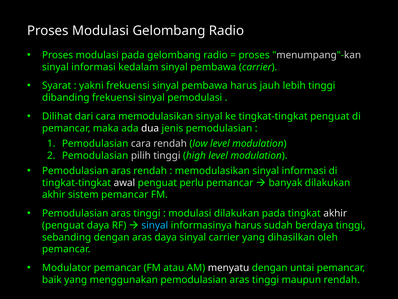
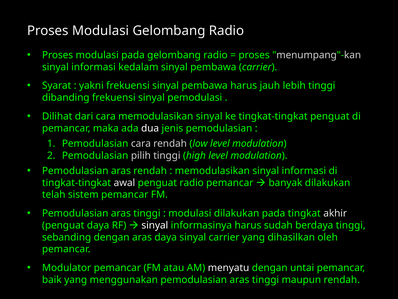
penguat perlu: perlu -> radio
akhir at (54, 194): akhir -> telah
sinyal at (155, 225) colour: light blue -> white
